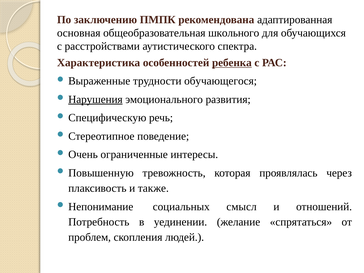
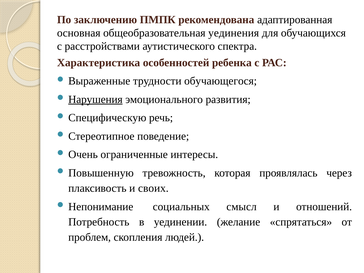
школьного: школьного -> уединения
ребенка underline: present -> none
также: также -> своих
